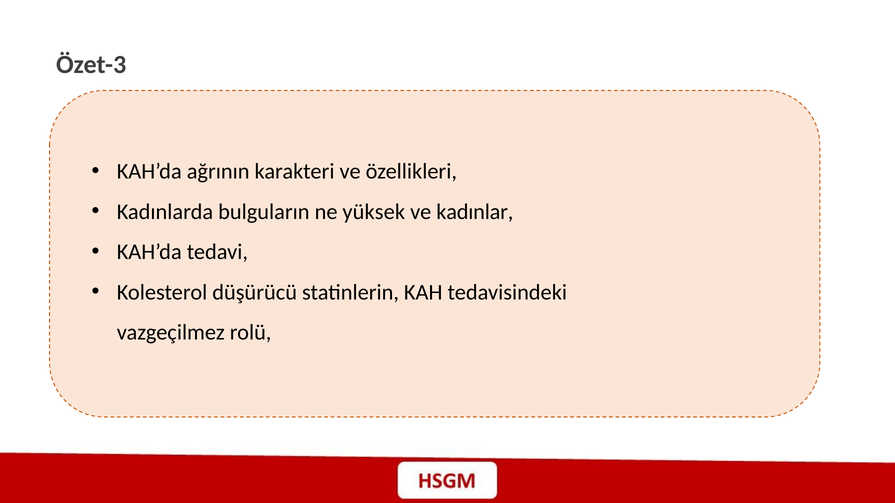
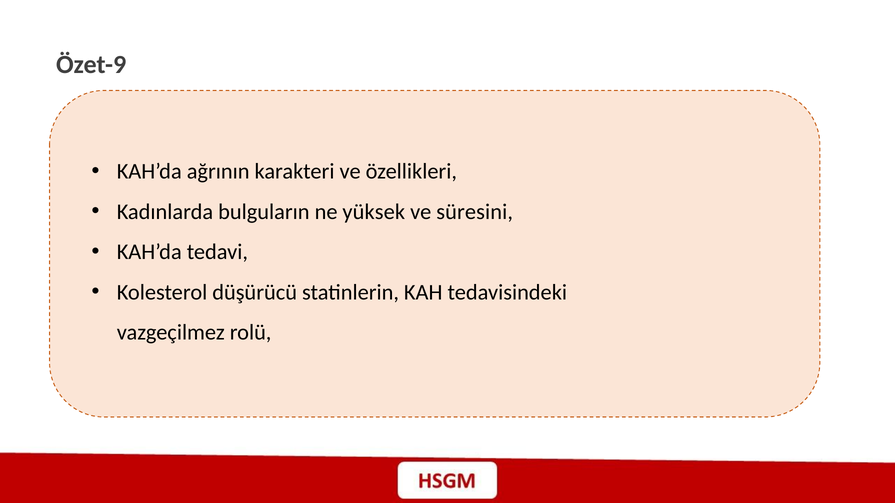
Özet-3: Özet-3 -> Özet-9
kadınlar: kadınlar -> süresini
